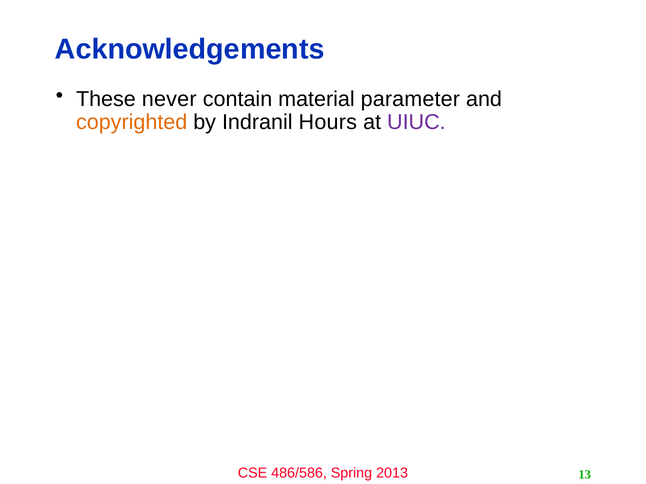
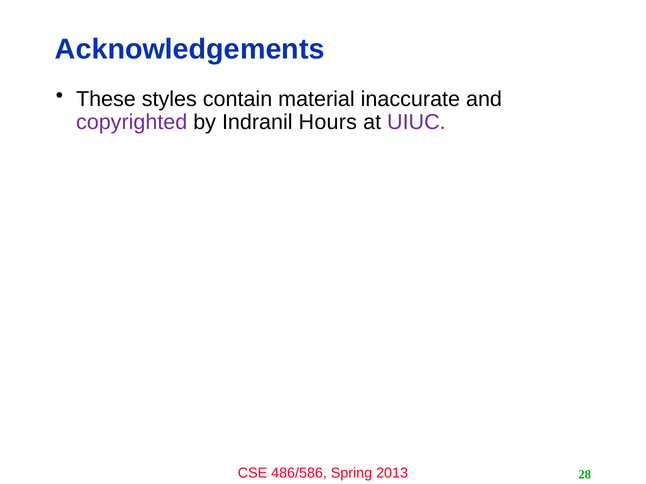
never: never -> styles
parameter: parameter -> inaccurate
copyrighted colour: orange -> purple
13: 13 -> 28
